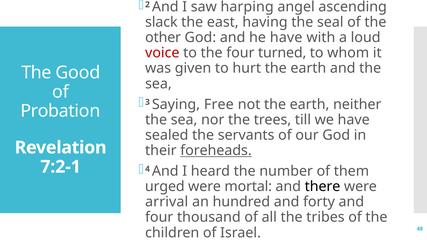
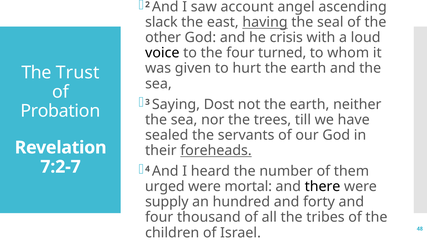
harping: harping -> account
having underline: none -> present
he have: have -> crisis
voice colour: red -> black
Good: Good -> Trust
Free: Free -> Dost
7:2-1: 7:2-1 -> 7:2-7
arrival: arrival -> supply
